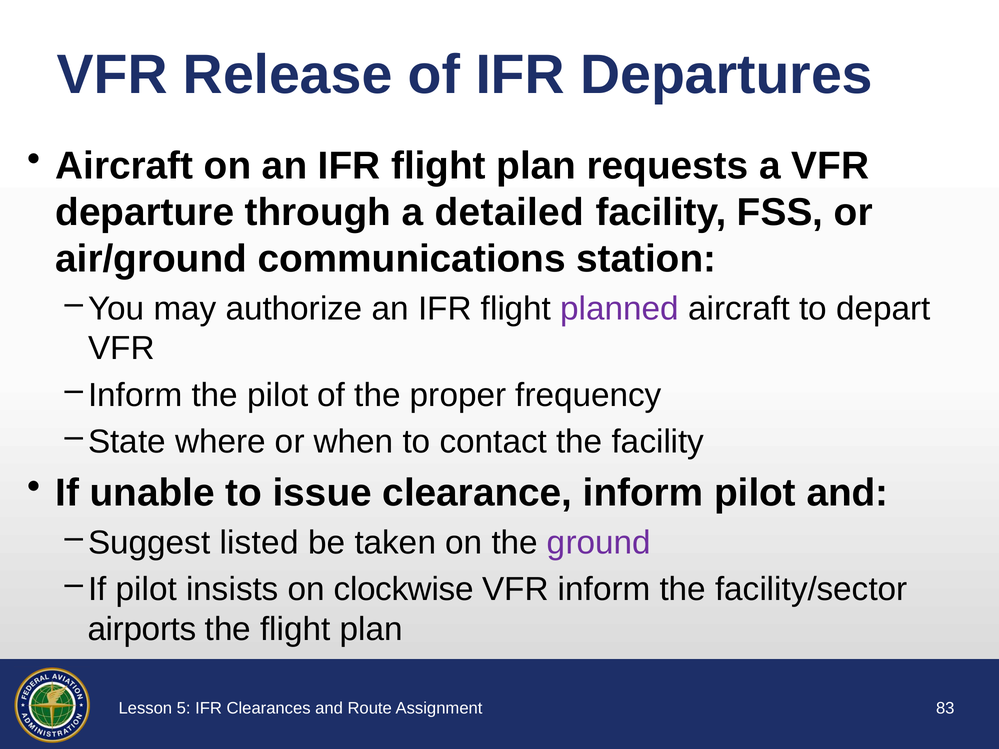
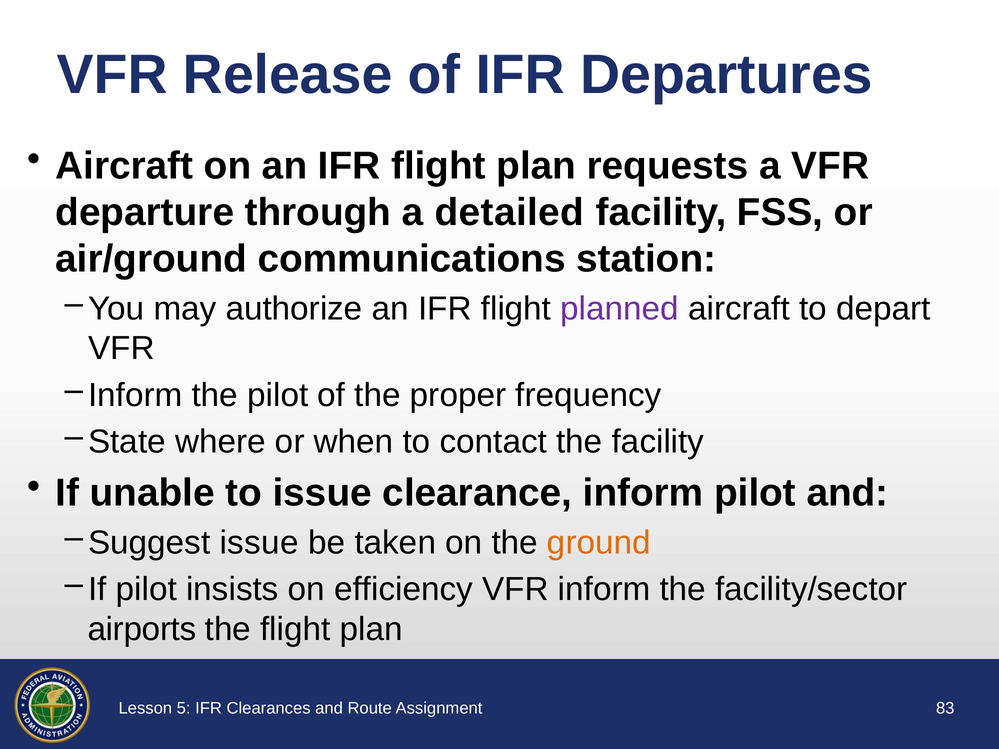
Suggest listed: listed -> issue
ground colour: purple -> orange
clockwise: clockwise -> efficiency
